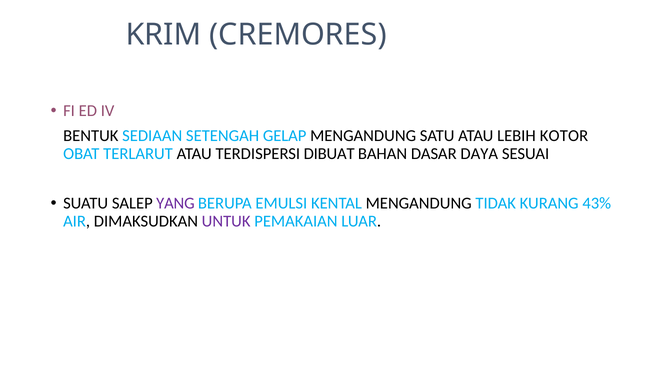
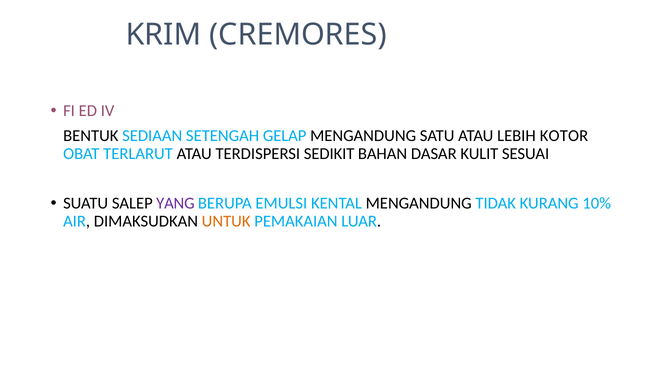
DIBUAT: DIBUAT -> SEDIKIT
DAYA: DAYA -> KULIT
43%: 43% -> 10%
UNTUK colour: purple -> orange
